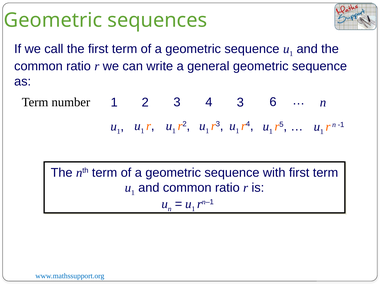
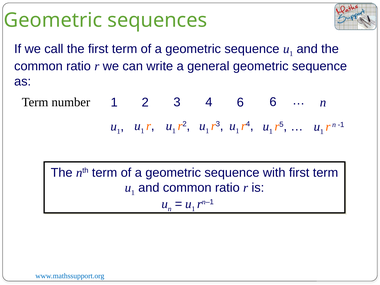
4 3: 3 -> 6
